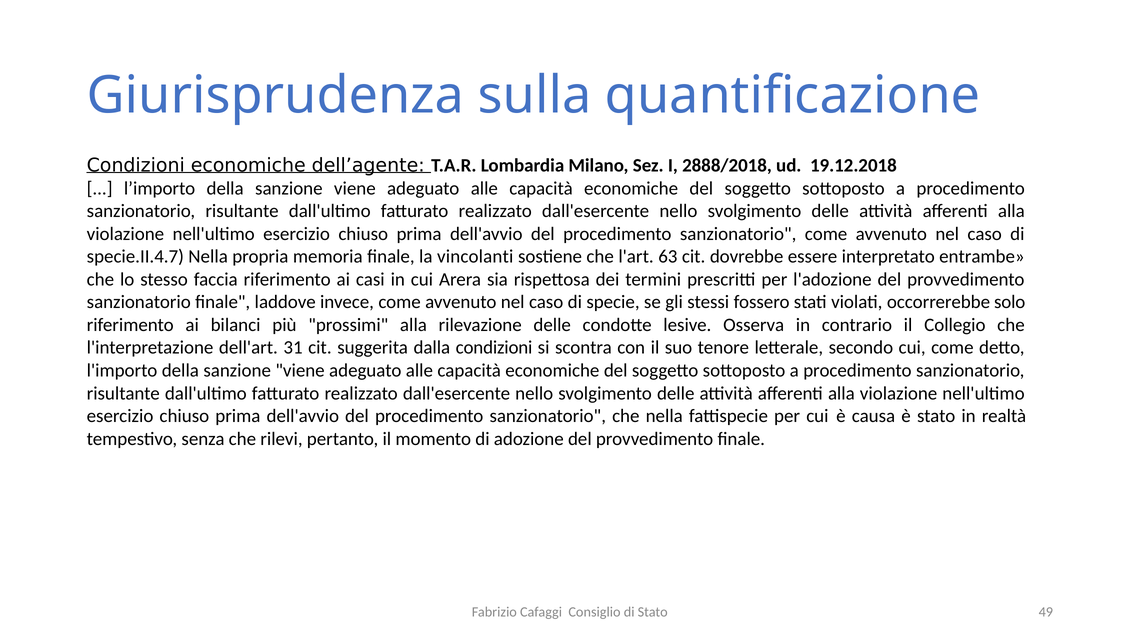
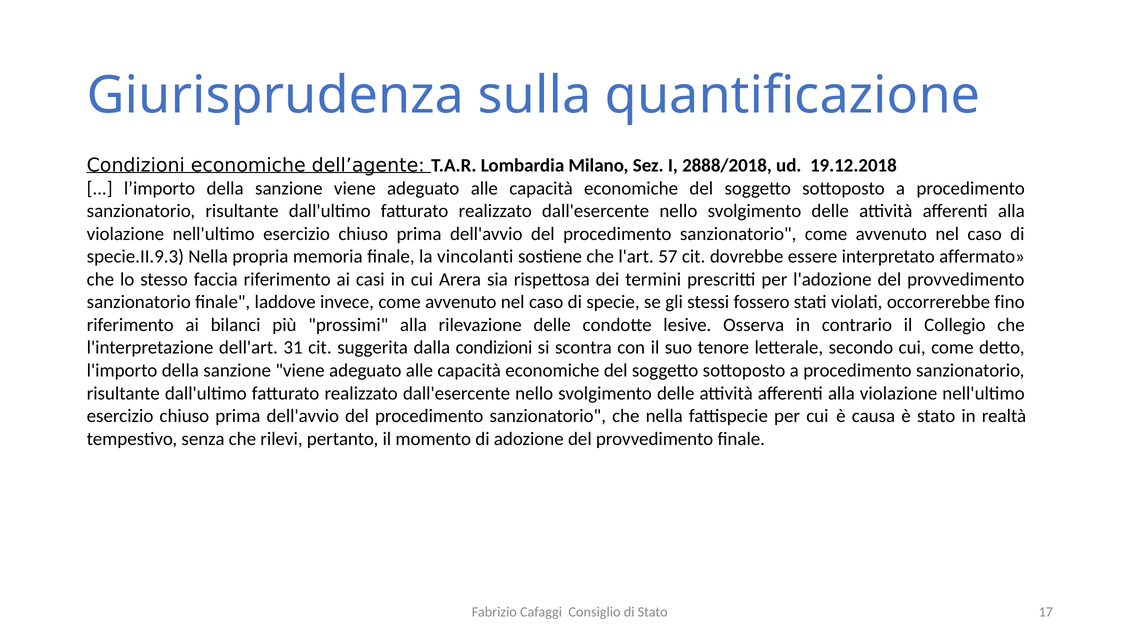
specie.II.4.7: specie.II.4.7 -> specie.II.9.3
63: 63 -> 57
entrambe: entrambe -> affermato
solo: solo -> fino
49: 49 -> 17
